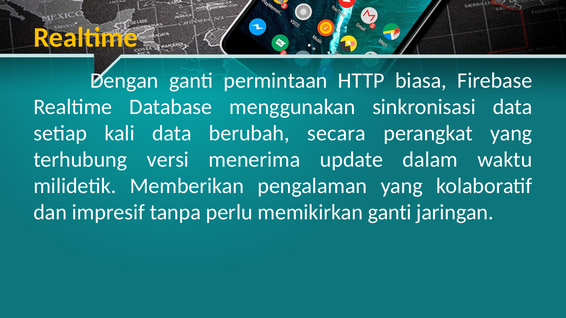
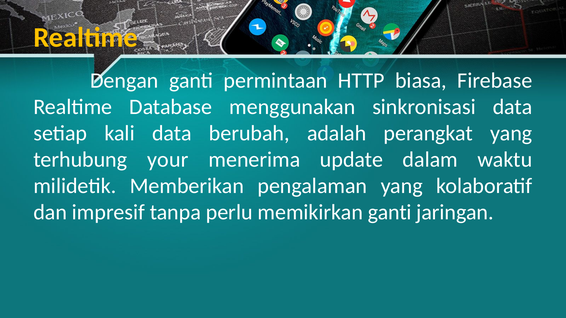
secara: secara -> adalah
versi: versi -> your
